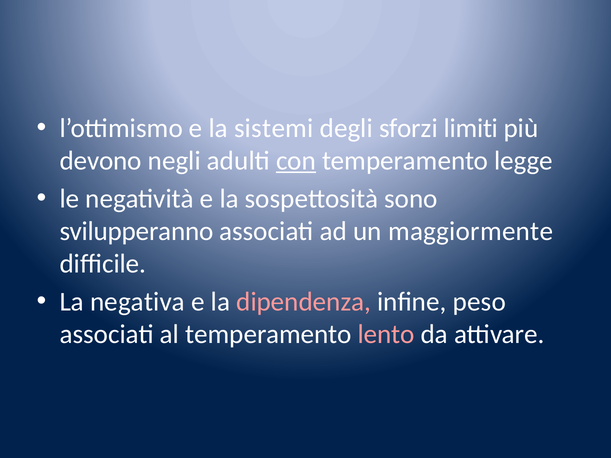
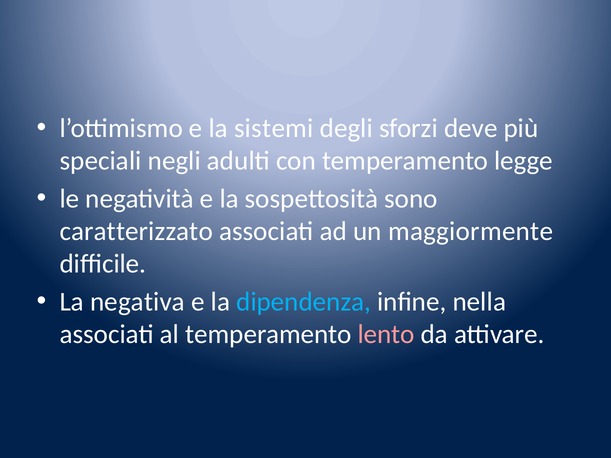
limiti: limiti -> deve
devono: devono -> speciali
con underline: present -> none
svilupperanno: svilupperanno -> caratterizzato
dipendenza colour: pink -> light blue
peso: peso -> nella
